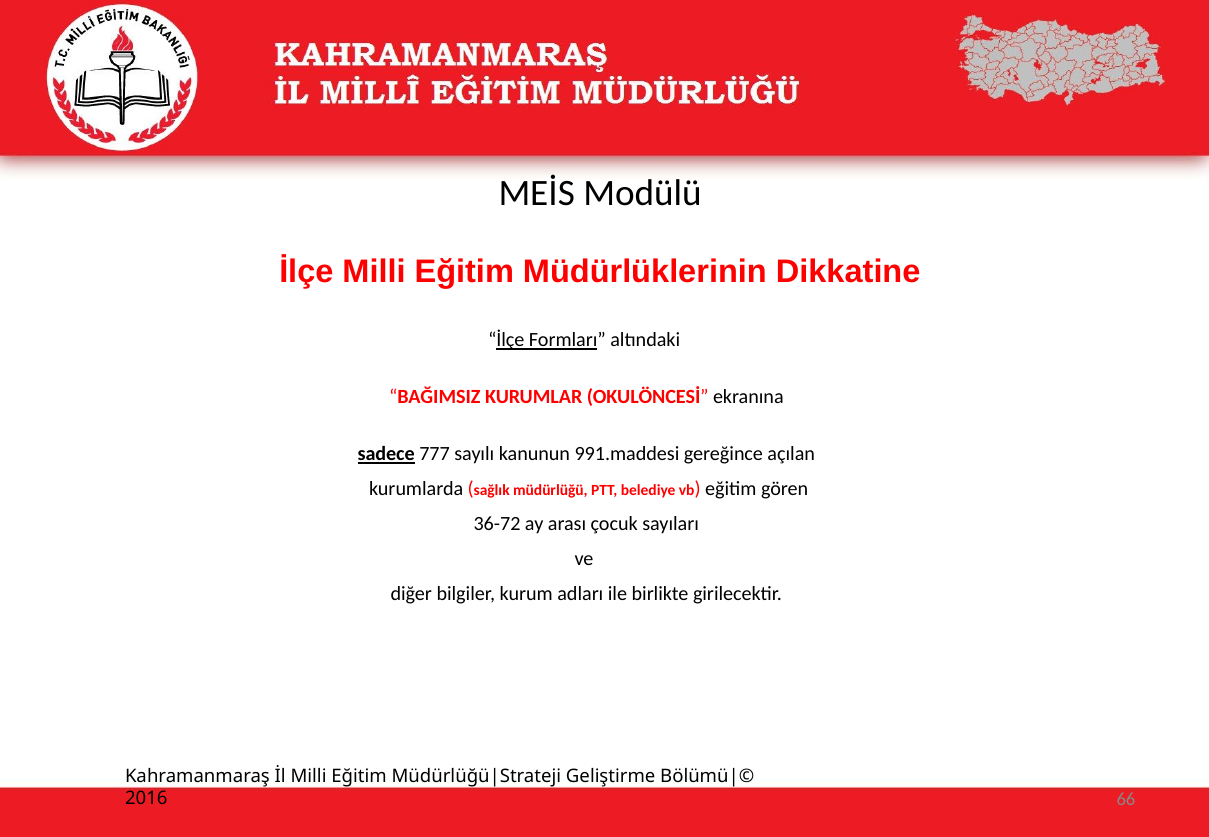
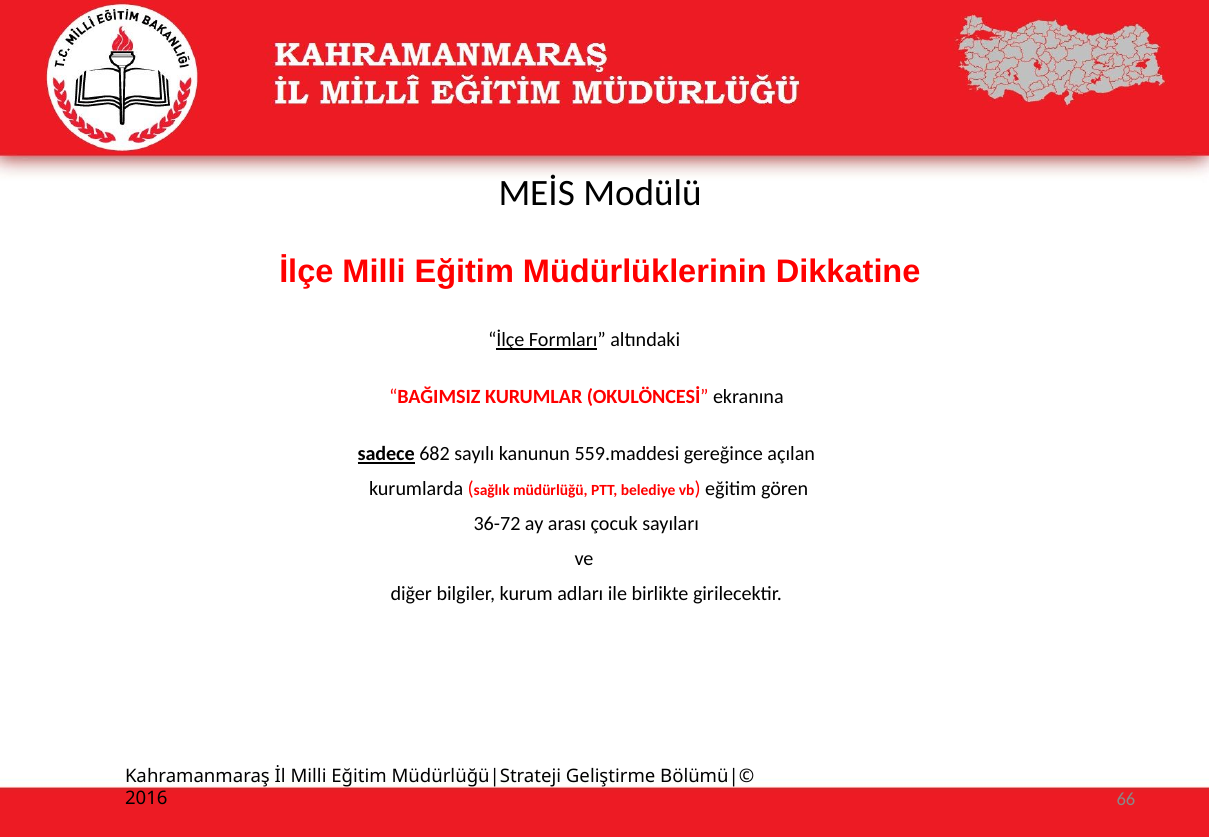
777: 777 -> 682
991.maddesi: 991.maddesi -> 559.maddesi
